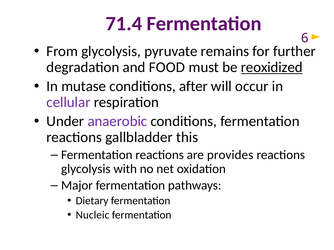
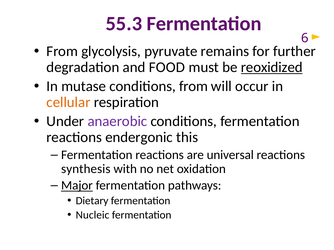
71.4: 71.4 -> 55.3
conditions after: after -> from
cellular colour: purple -> orange
gallbladder: gallbladder -> endergonic
provides: provides -> universal
glycolysis at (86, 169): glycolysis -> synthesis
Major underline: none -> present
